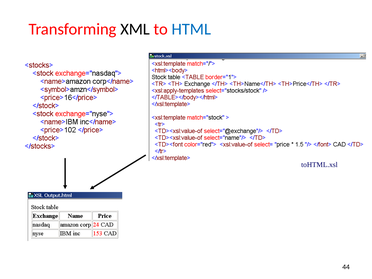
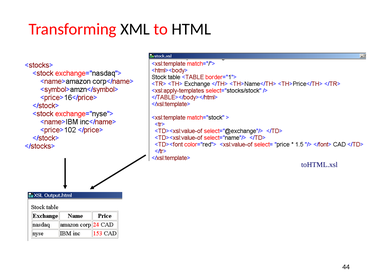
HTML colour: blue -> black
